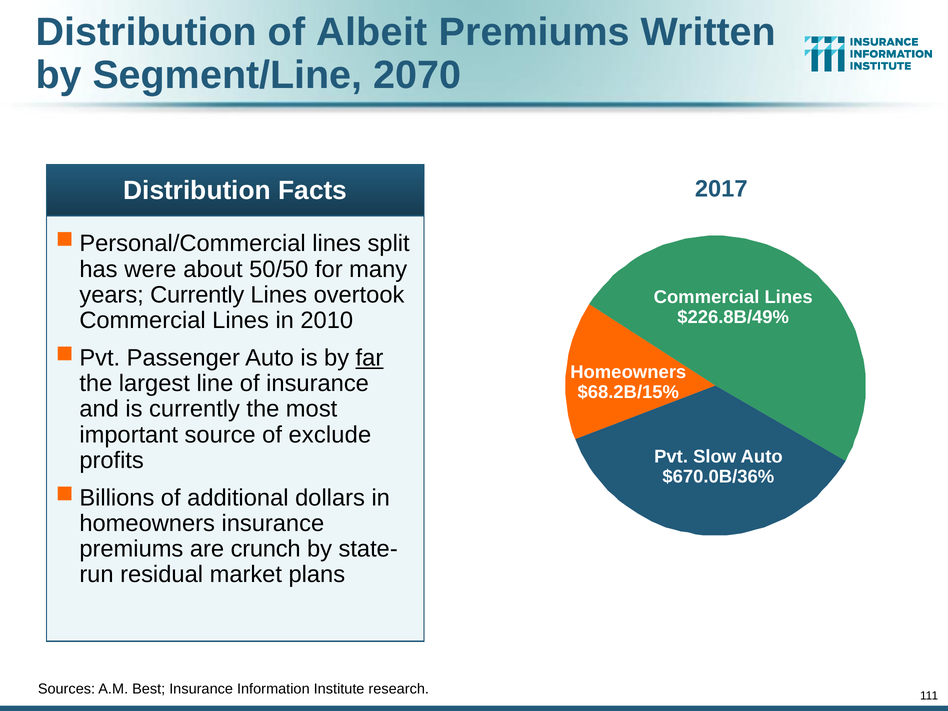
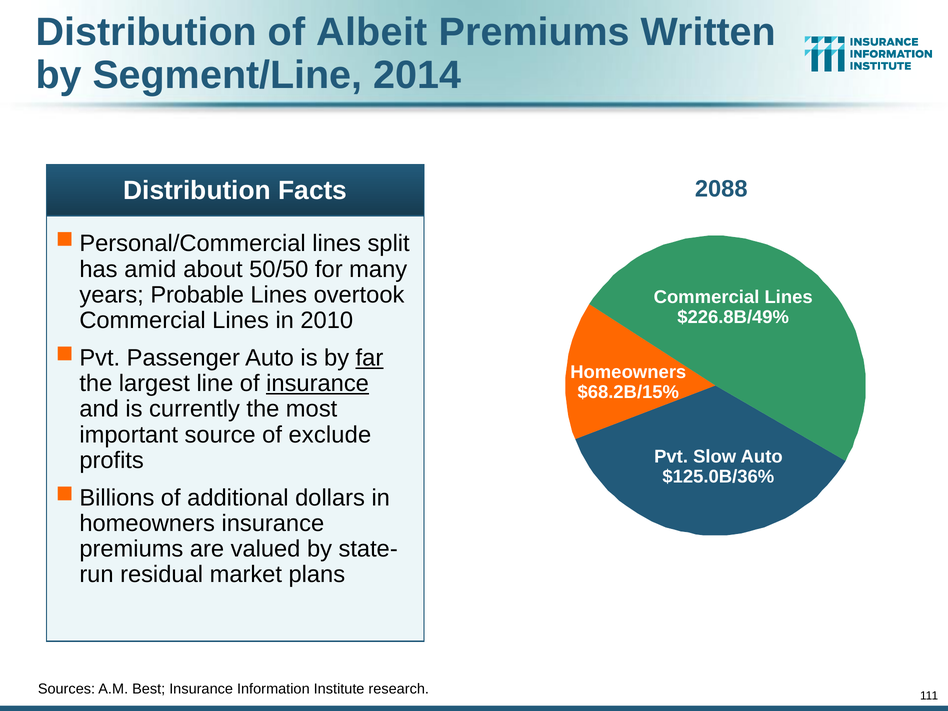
2070: 2070 -> 2014
2017: 2017 -> 2088
were: were -> amid
years Currently: Currently -> Probable
insurance at (318, 384) underline: none -> present
$670.0B/36%: $670.0B/36% -> $125.0B/36%
crunch: crunch -> valued
